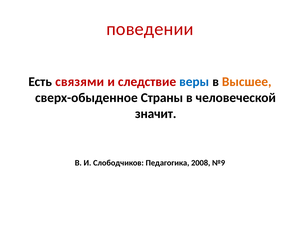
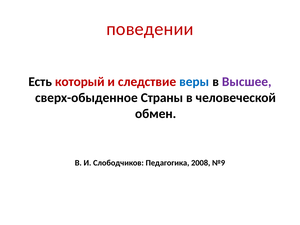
связями: связями -> который
Высшее colour: orange -> purple
значит: значит -> обмен
